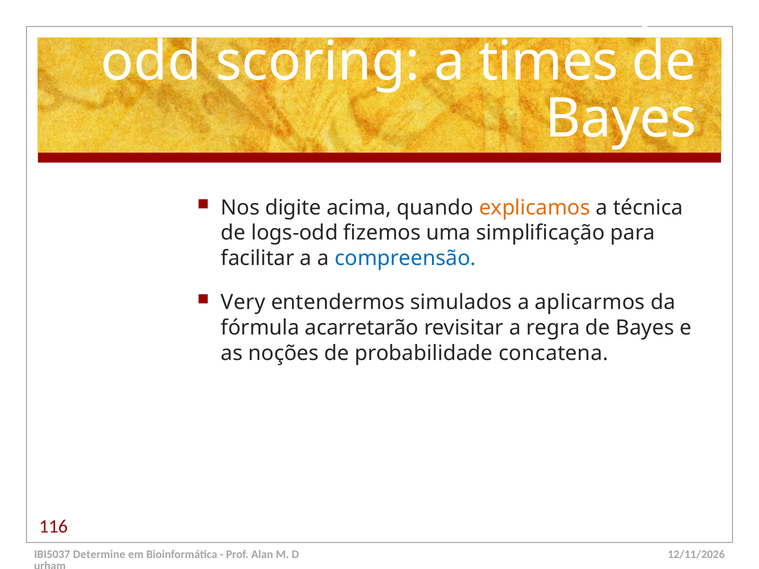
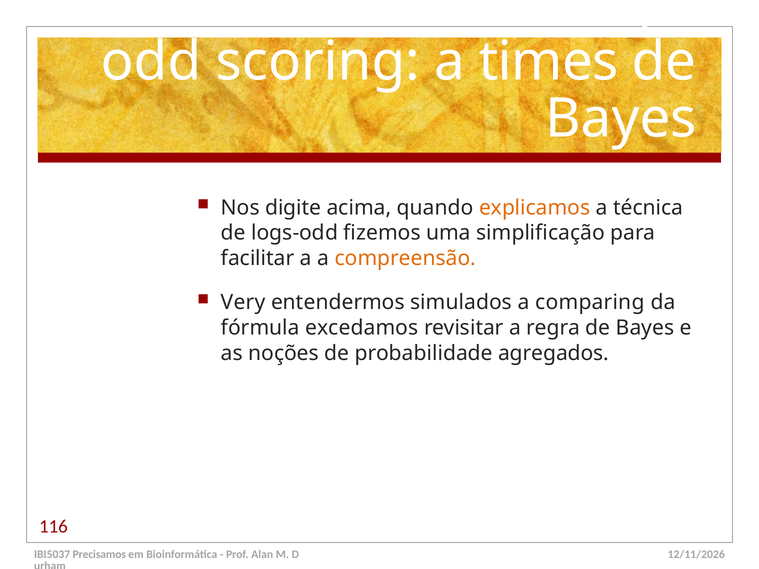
compreensão colour: blue -> orange
aplicarmos: aplicarmos -> comparing
acarretarão: acarretarão -> excedamos
concatena: concatena -> agregados
Determine: Determine -> Precisamos
